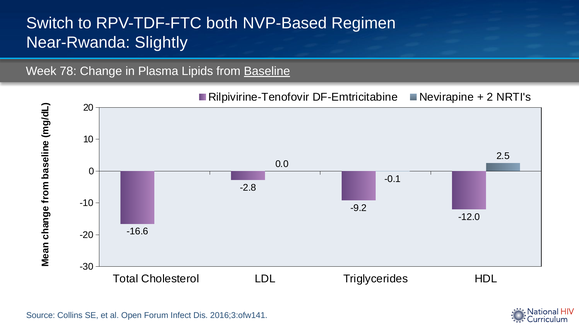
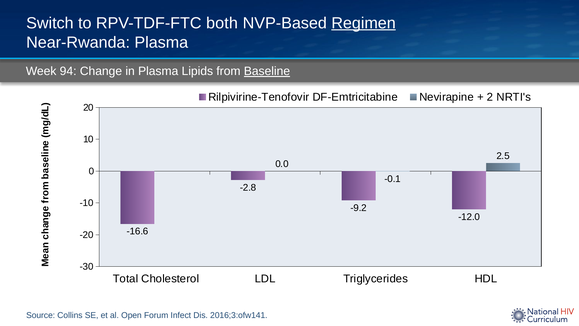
Regimen underline: none -> present
Near-Rwanda Slightly: Slightly -> Plasma
78: 78 -> 94
